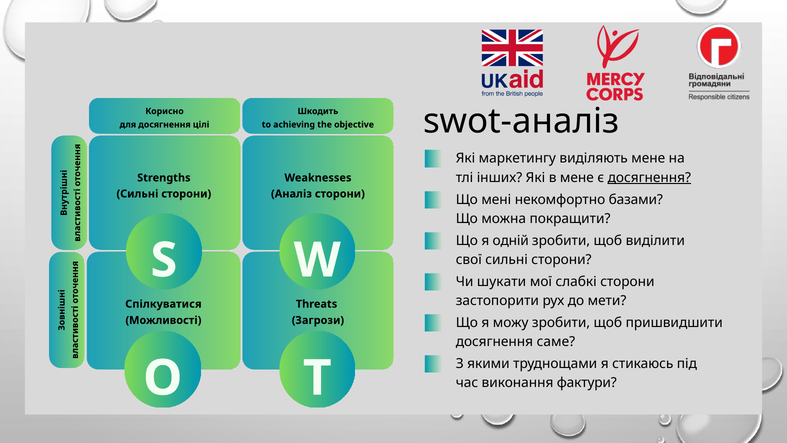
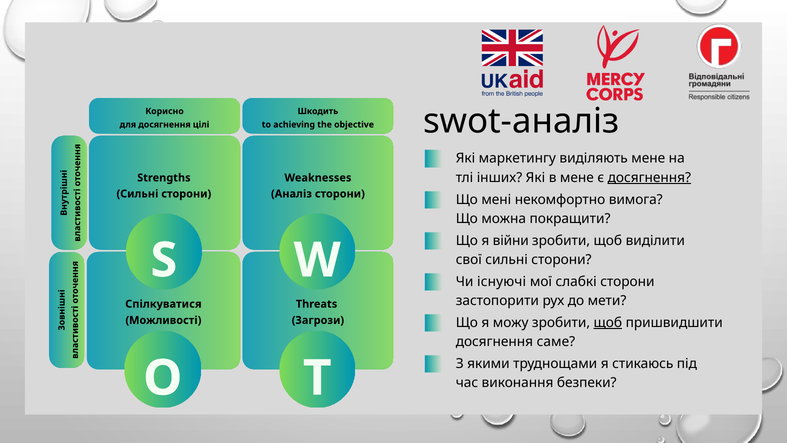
базами: базами -> вимога
одній: одній -> війни
шукати: шукати -> існуючі
щоб at (608, 322) underline: none -> present
фактури: фактури -> безпеки
